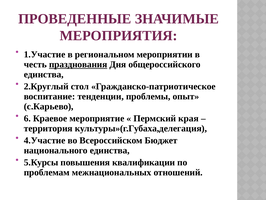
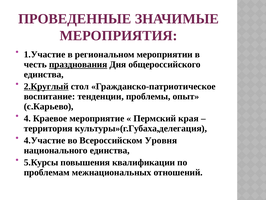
2.Круглый underline: none -> present
6: 6 -> 4
Бюджет: Бюджет -> Уровня
